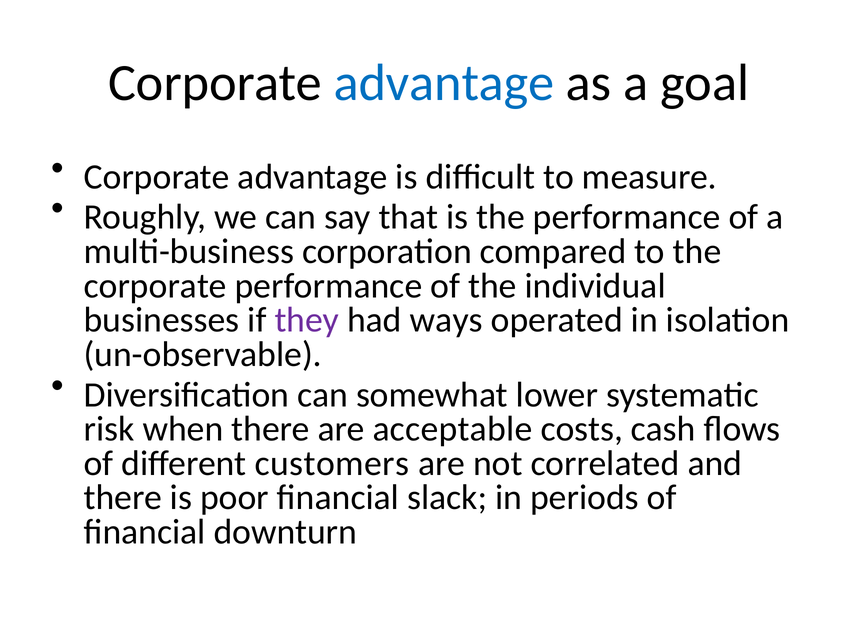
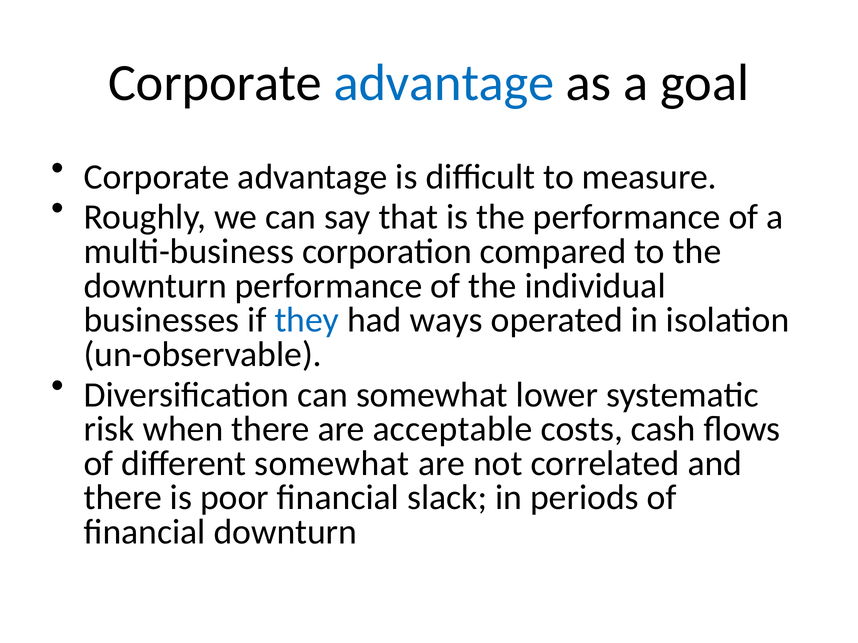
corporate at (155, 286): corporate -> downturn
they colour: purple -> blue
different customers: customers -> somewhat
